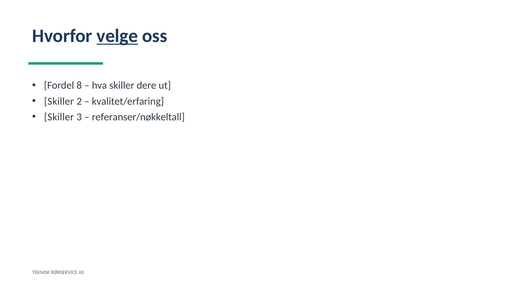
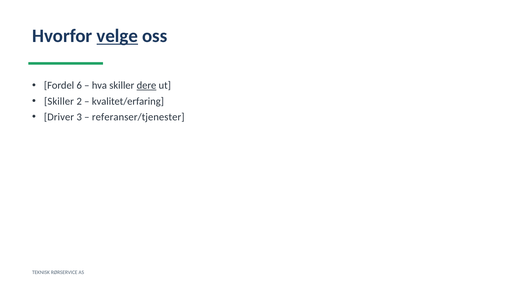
8: 8 -> 6
dere underline: none -> present
Skiller at (59, 117): Skiller -> Driver
referanser/nøkkeltall: referanser/nøkkeltall -> referanser/tjenester
